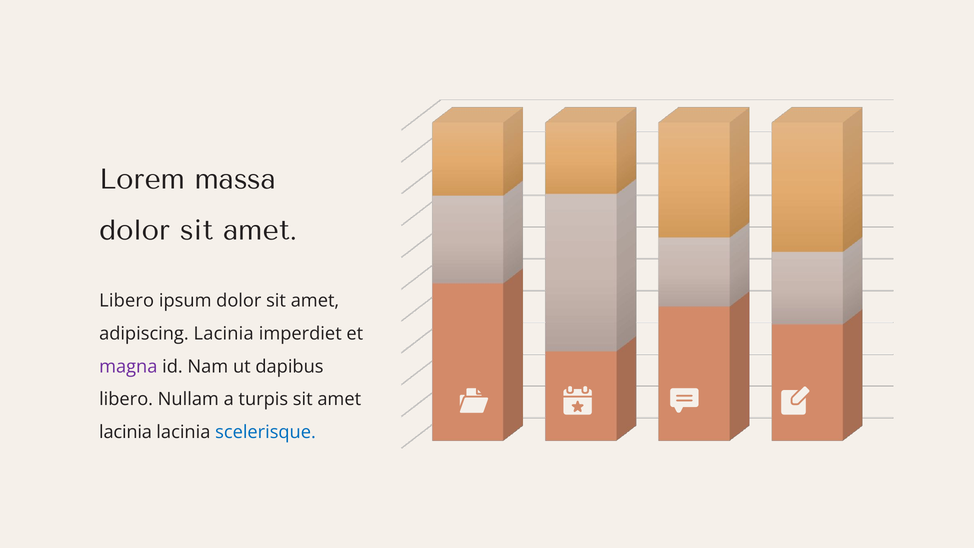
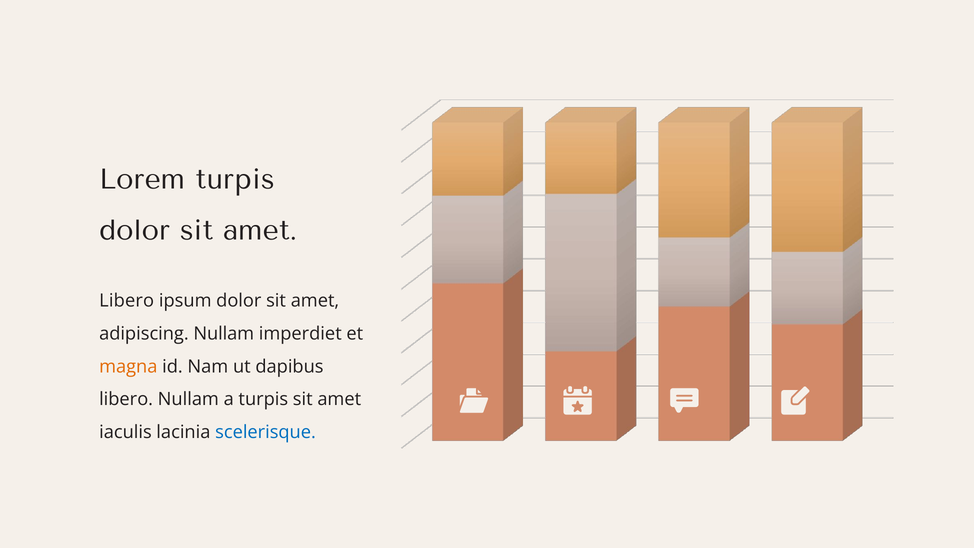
Lorem massa: massa -> turpis
adipiscing Lacinia: Lacinia -> Nullam
magna colour: purple -> orange
lacinia at (126, 432): lacinia -> iaculis
